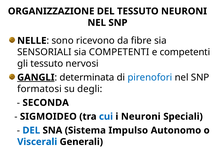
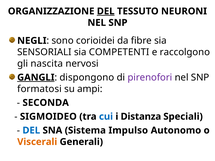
DEL at (106, 11) underline: none -> present
NELLE: NELLE -> NEGLI
ricevono: ricevono -> corioidei
e competenti: competenti -> raccolgono
gli tessuto: tessuto -> nascita
determinata: determinata -> dispongono
pirenofori colour: blue -> purple
degli: degli -> ampi
i Neuroni: Neuroni -> Distanza
Viscerali colour: blue -> orange
